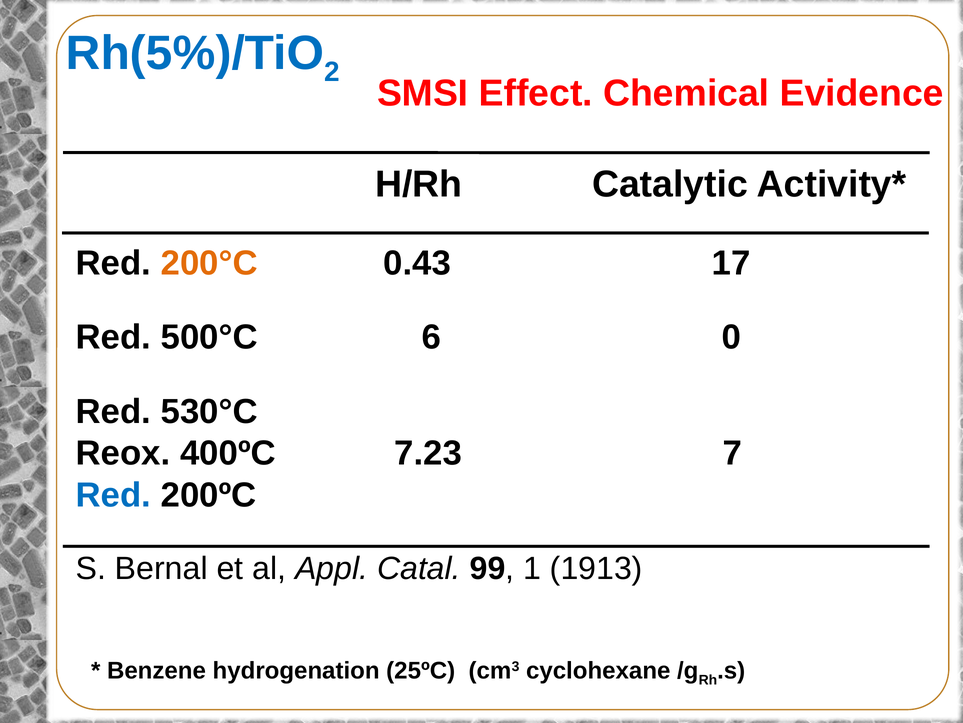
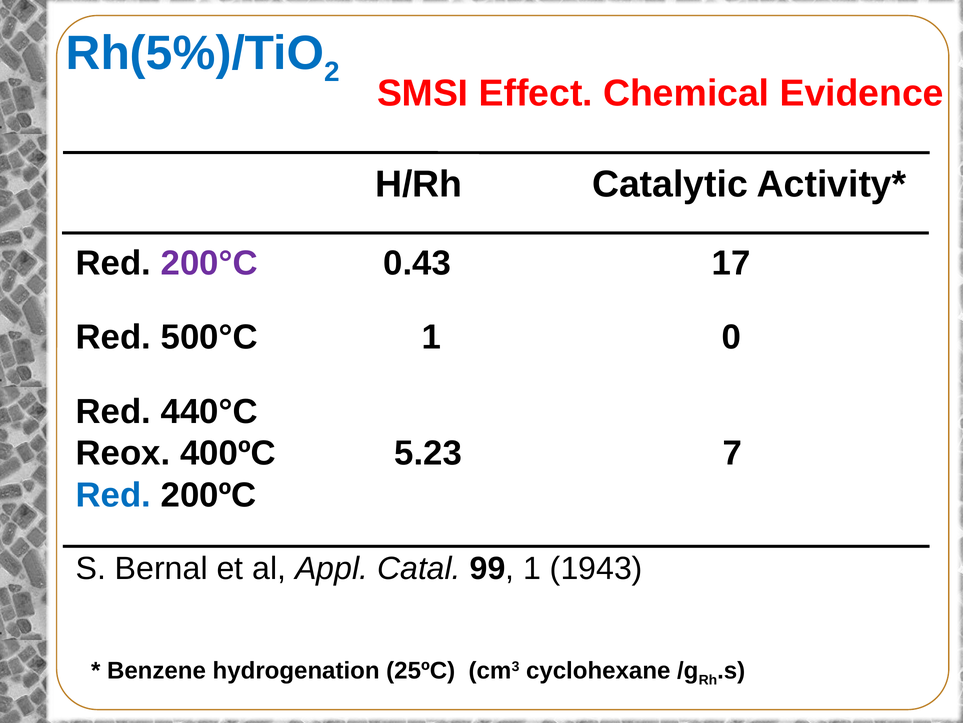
200°C colour: orange -> purple
500°C 6: 6 -> 1
530°C: 530°C -> 440°C
7.23: 7.23 -> 5.23
1913: 1913 -> 1943
